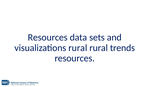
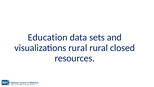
Resources at (48, 37): Resources -> Education
trends: trends -> closed
